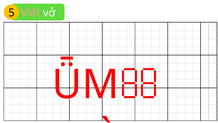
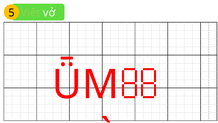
Viết colour: pink -> light green
